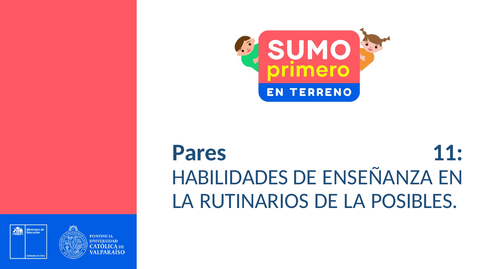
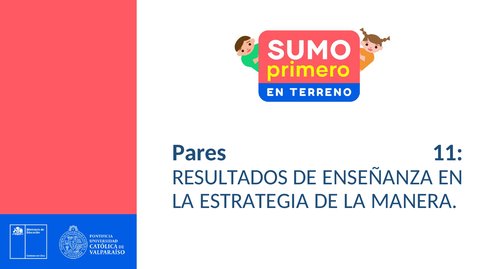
HABILIDADES: HABILIDADES -> RESULTADOS
RUTINARIOS: RUTINARIOS -> ESTRATEGIA
POSIBLES: POSIBLES -> MANERA
